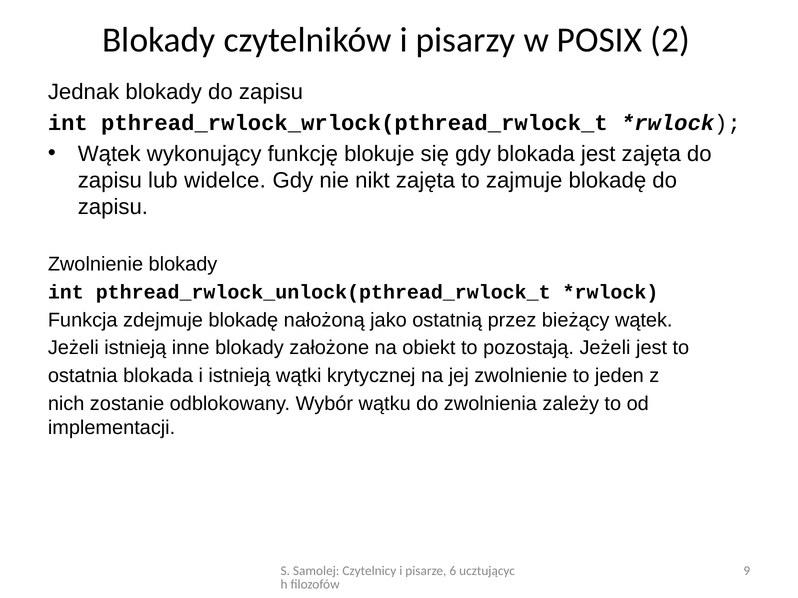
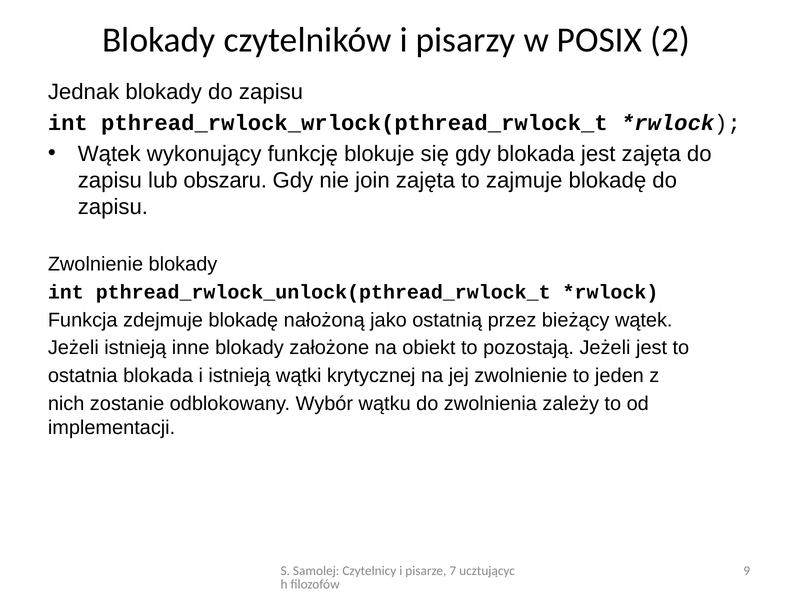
widelce: widelce -> obszaru
nikt: nikt -> join
6: 6 -> 7
